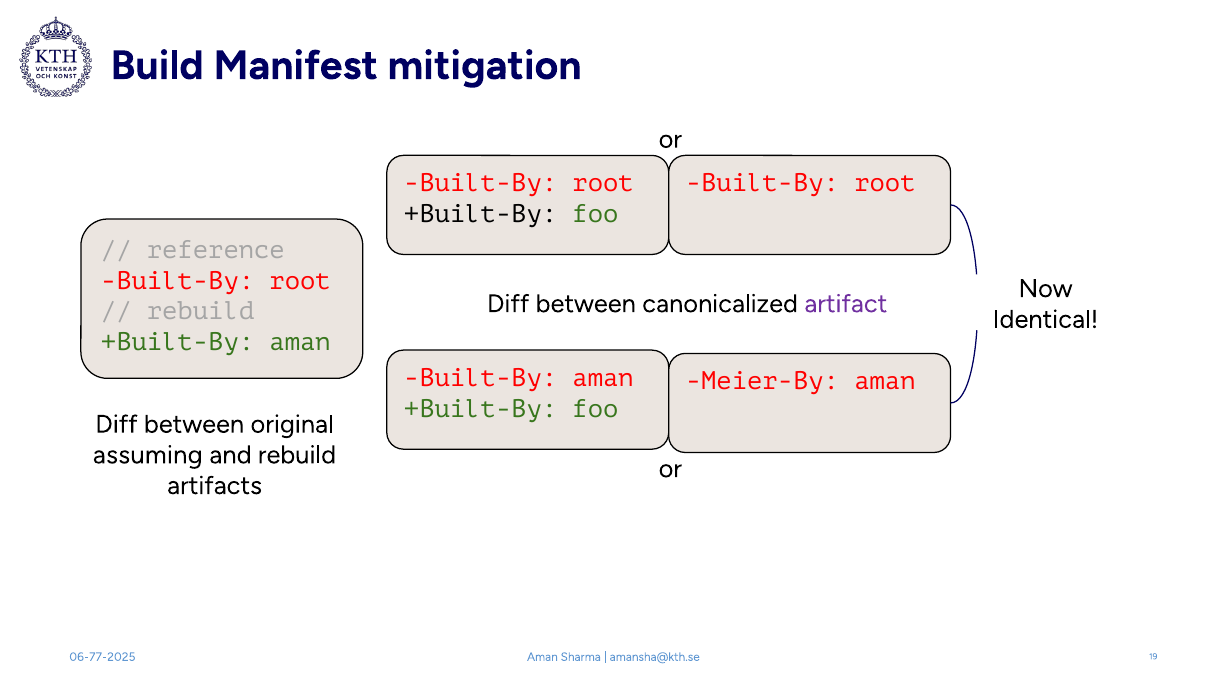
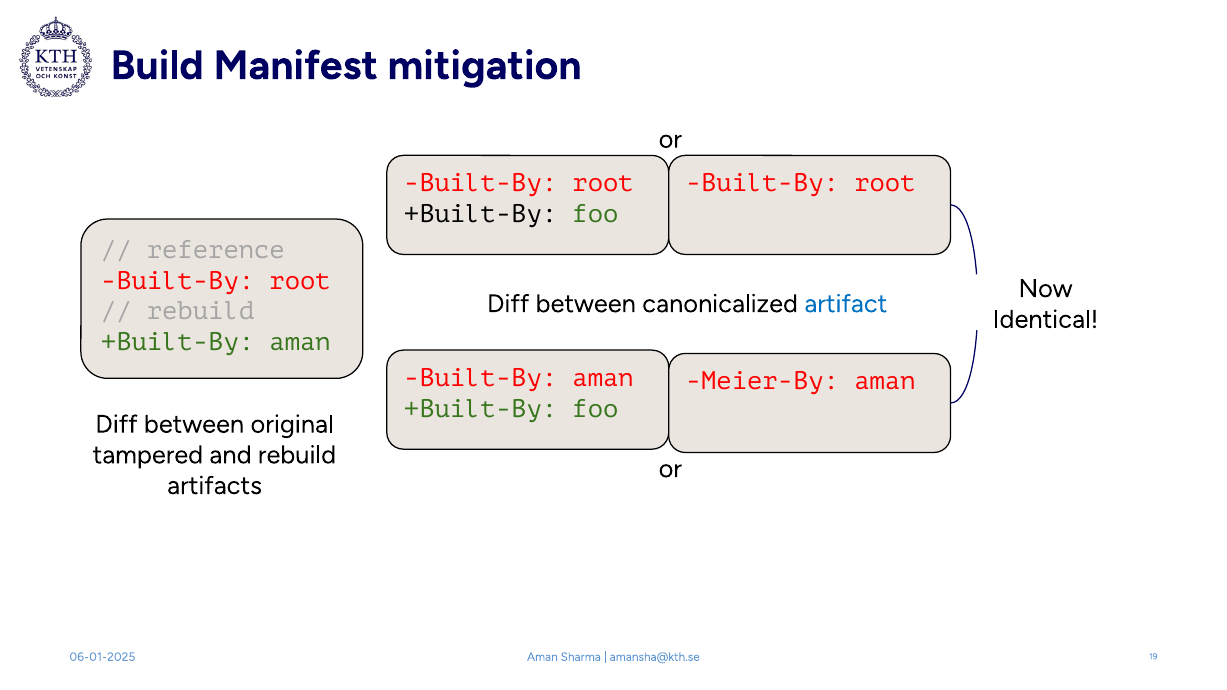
artifact colour: purple -> blue
assuming: assuming -> tampered
06-77-2025: 06-77-2025 -> 06-01-2025
